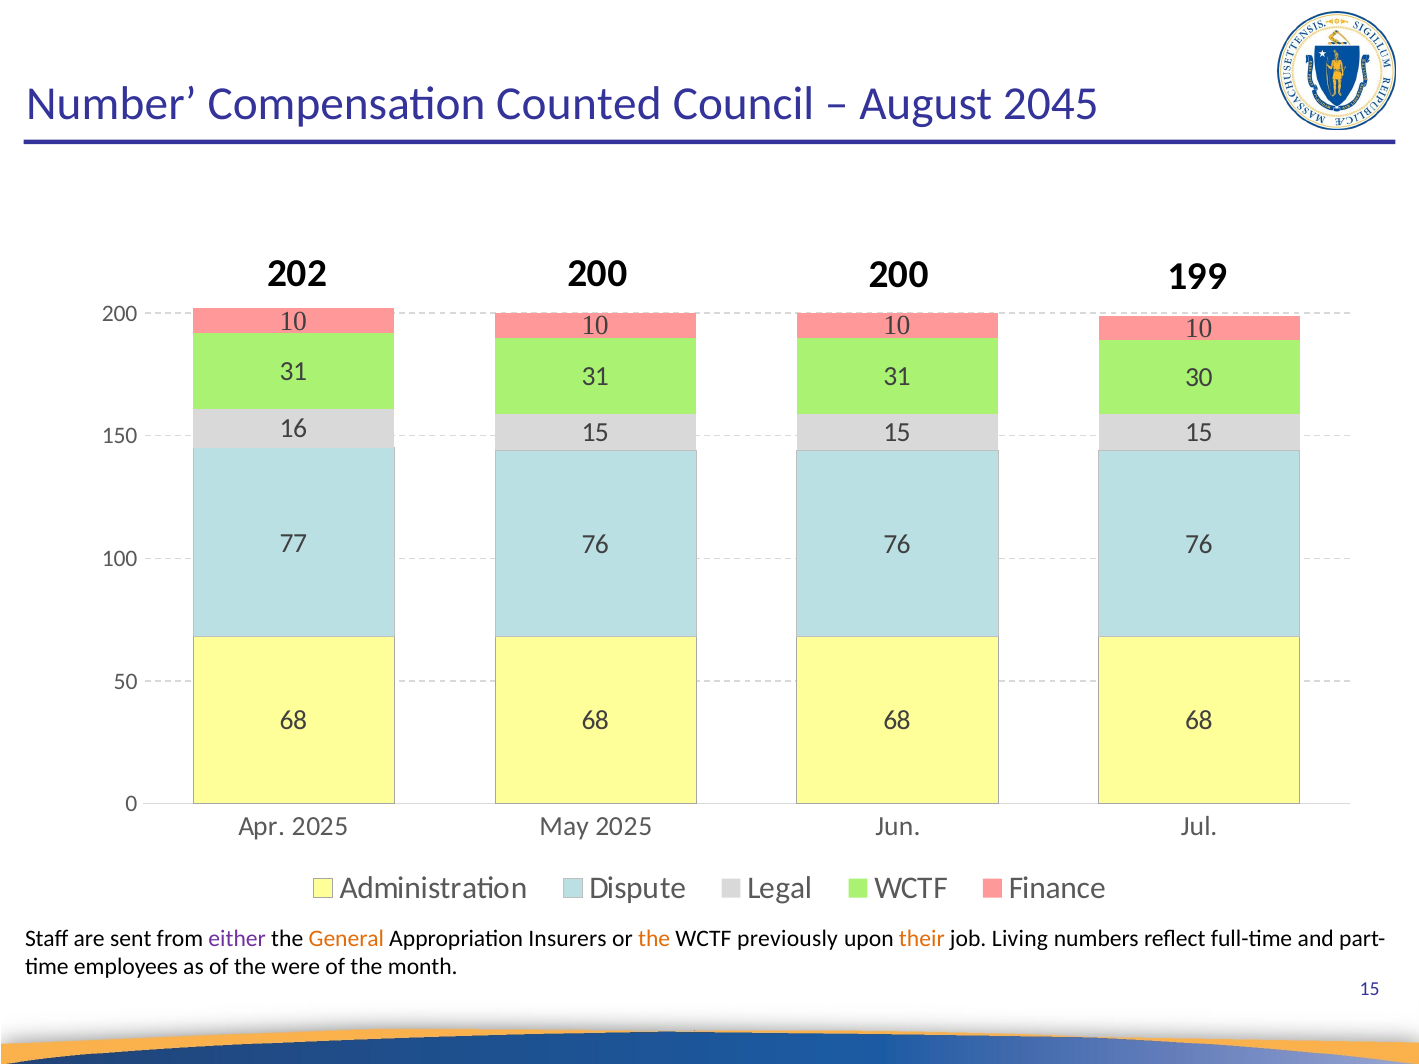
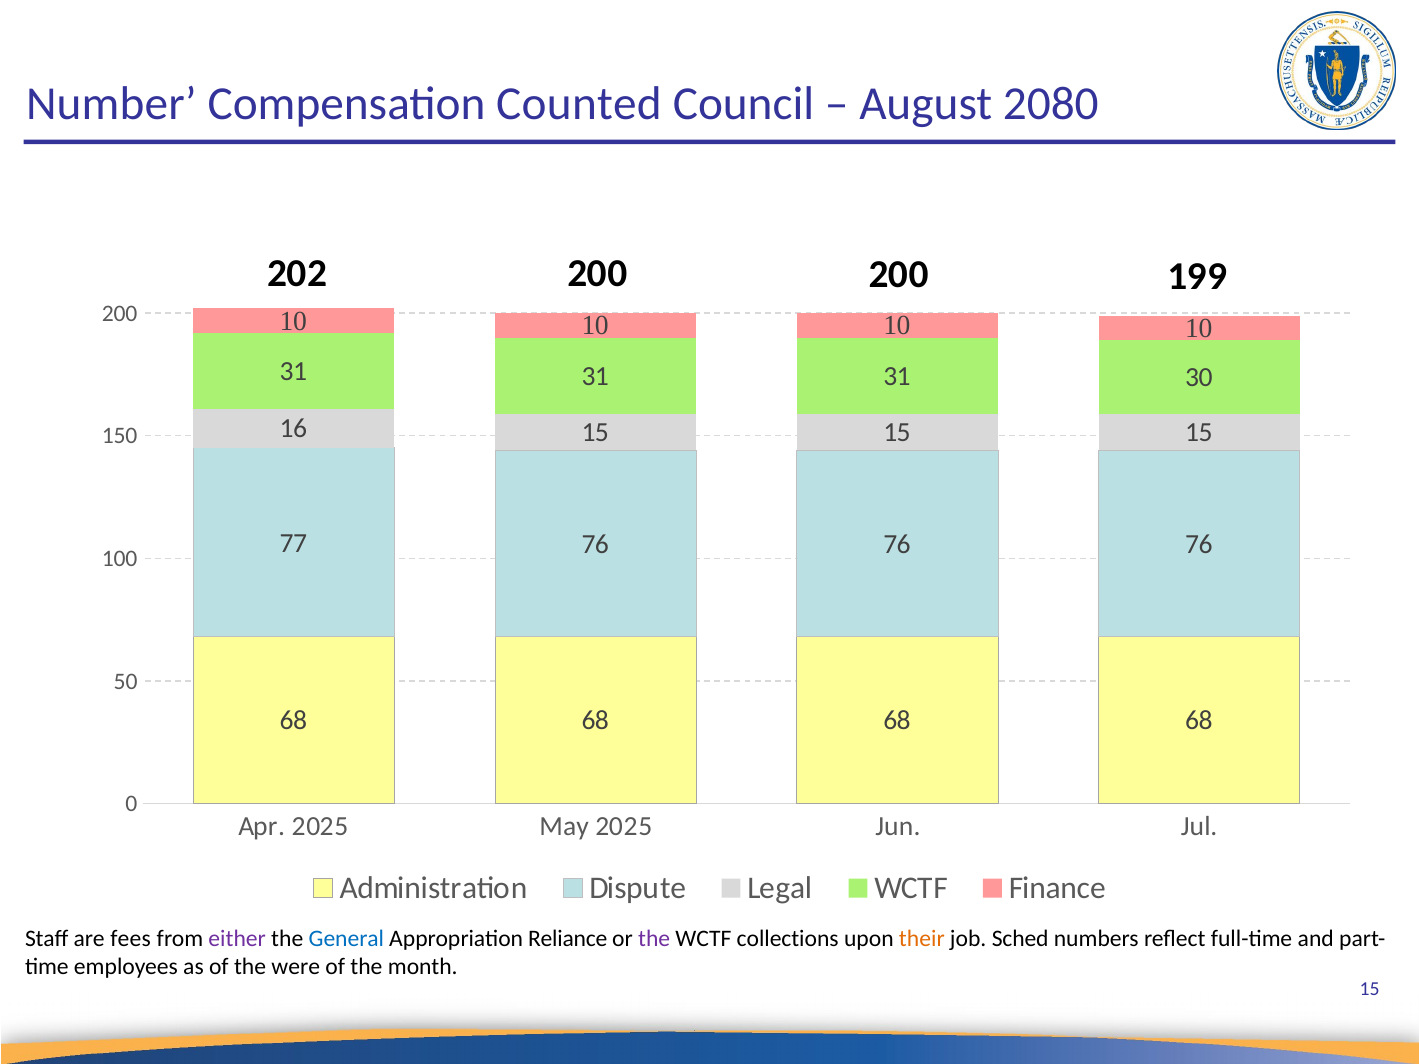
2045: 2045 -> 2080
sent: sent -> fees
General colour: orange -> blue
Insurers: Insurers -> Reliance
the at (654, 939) colour: orange -> purple
previously: previously -> collections
Living: Living -> Sched
